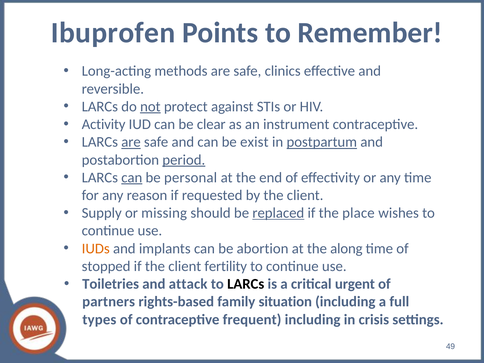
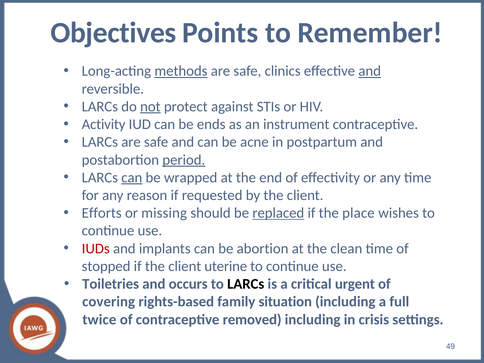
Ibuprofen: Ibuprofen -> Objectives
methods underline: none -> present
and at (370, 71) underline: none -> present
clear: clear -> ends
are at (131, 142) underline: present -> none
exist: exist -> acne
postpartum underline: present -> none
personal: personal -> wrapped
Supply: Supply -> Efforts
IUDs colour: orange -> red
along: along -> clean
fertility: fertility -> uterine
attack: attack -> occurs
partners: partners -> covering
types: types -> twice
frequent: frequent -> removed
